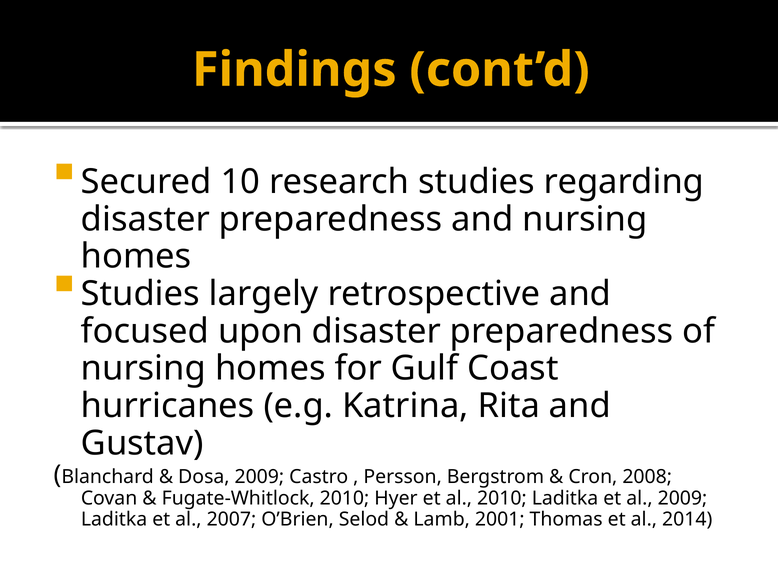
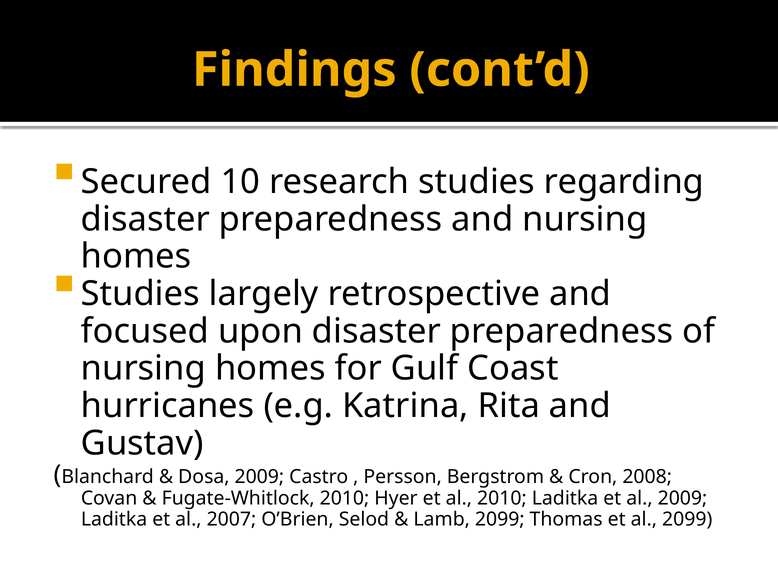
Lamb 2001: 2001 -> 2099
al 2014: 2014 -> 2099
